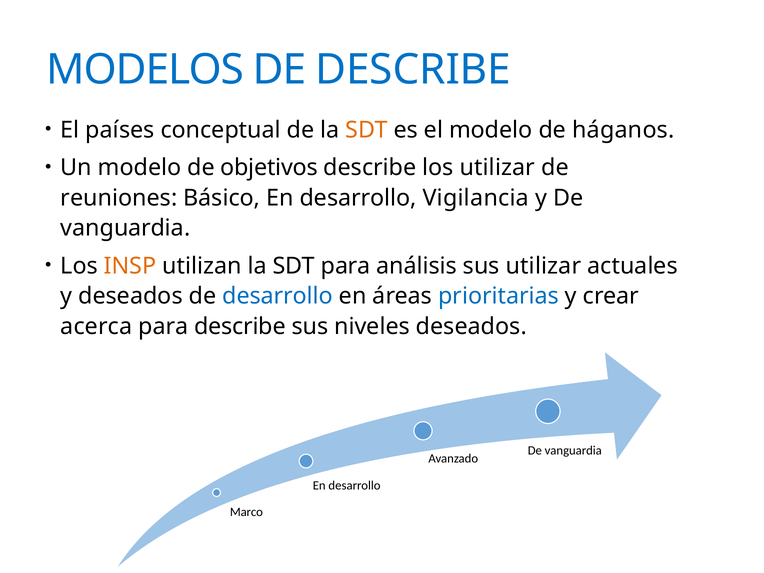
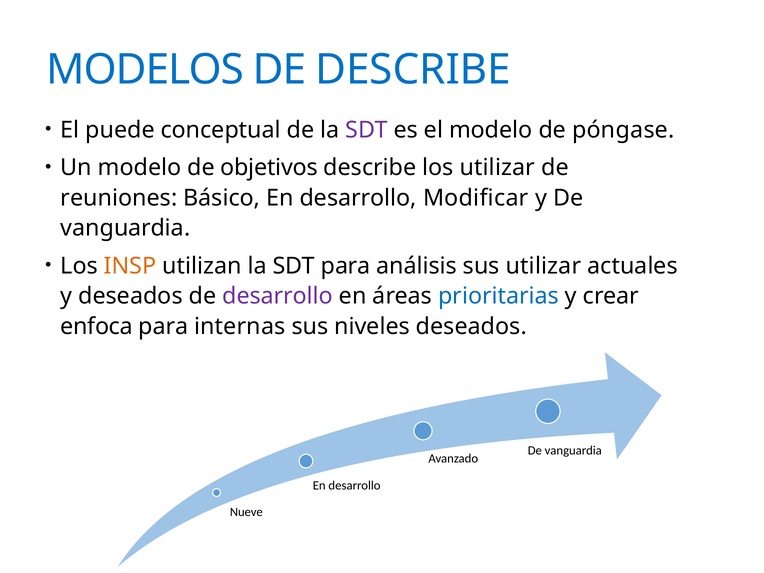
países: países -> puede
SDT at (367, 130) colour: orange -> purple
háganos: háganos -> póngase
Vigilancia: Vigilancia -> Modificar
desarrollo at (278, 296) colour: blue -> purple
acerca: acerca -> enfoca
para describe: describe -> internas
Marco: Marco -> Nueve
